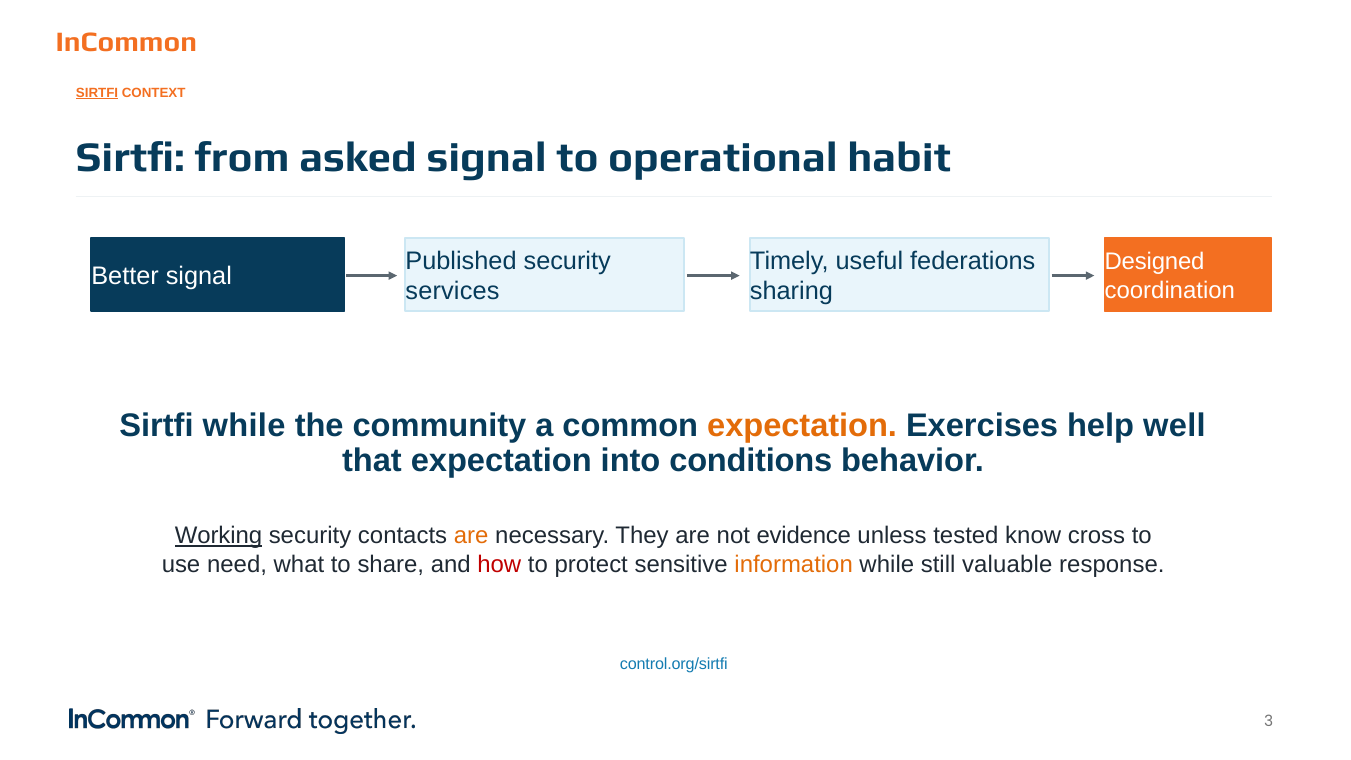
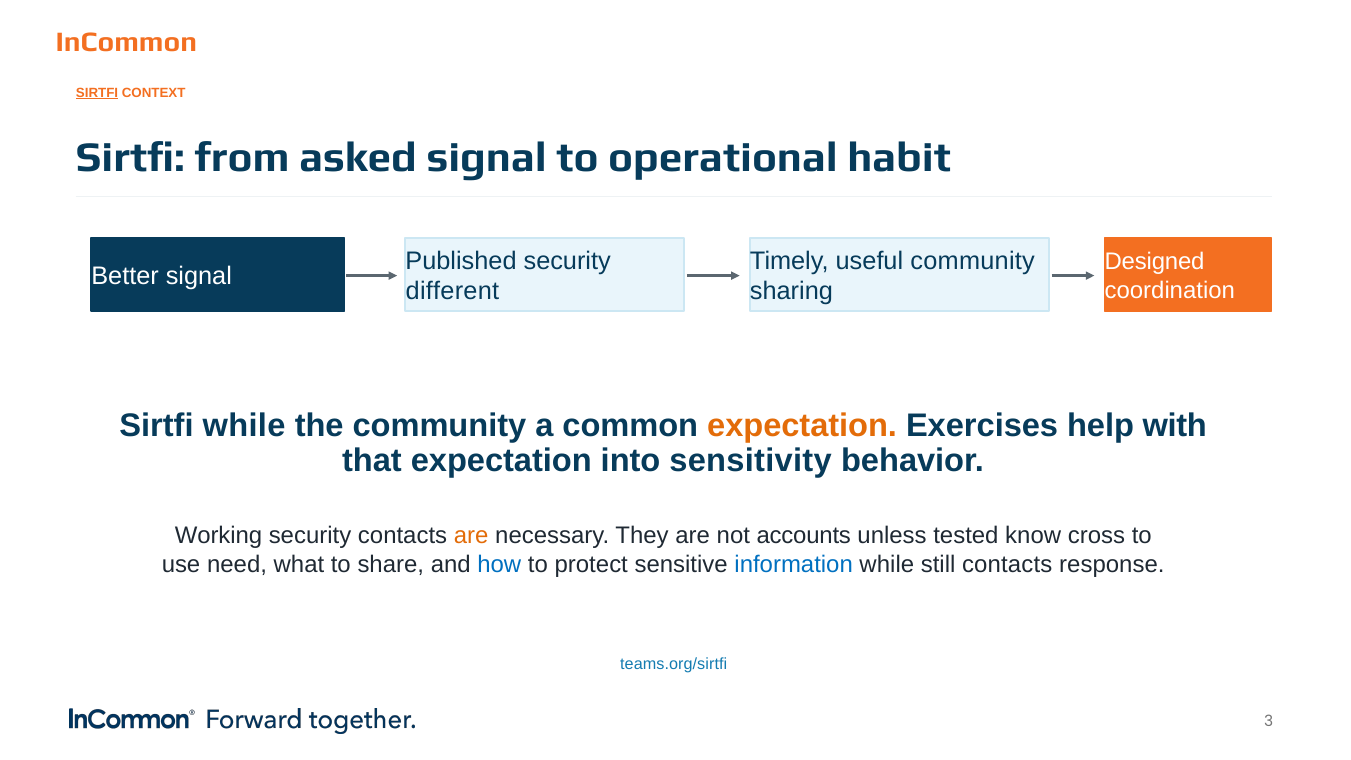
useful federations: federations -> community
services: services -> different
well: well -> with
conditions: conditions -> sensitivity
Working underline: present -> none
evidence: evidence -> accounts
how colour: red -> blue
information colour: orange -> blue
still valuable: valuable -> contacts
control.org/sirtfi: control.org/sirtfi -> teams.org/sirtfi
